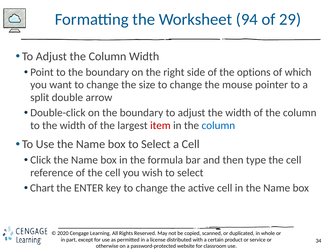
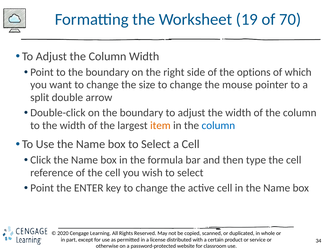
94: 94 -> 19
29: 29 -> 70
item colour: red -> orange
Chart at (42, 189): Chart -> Point
